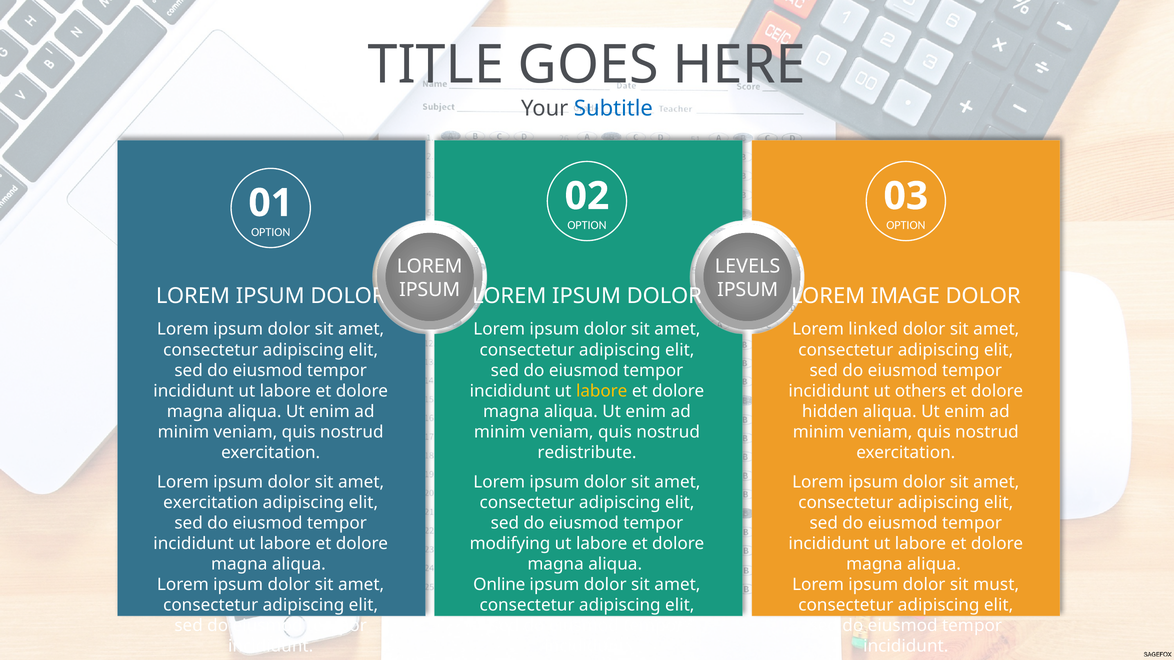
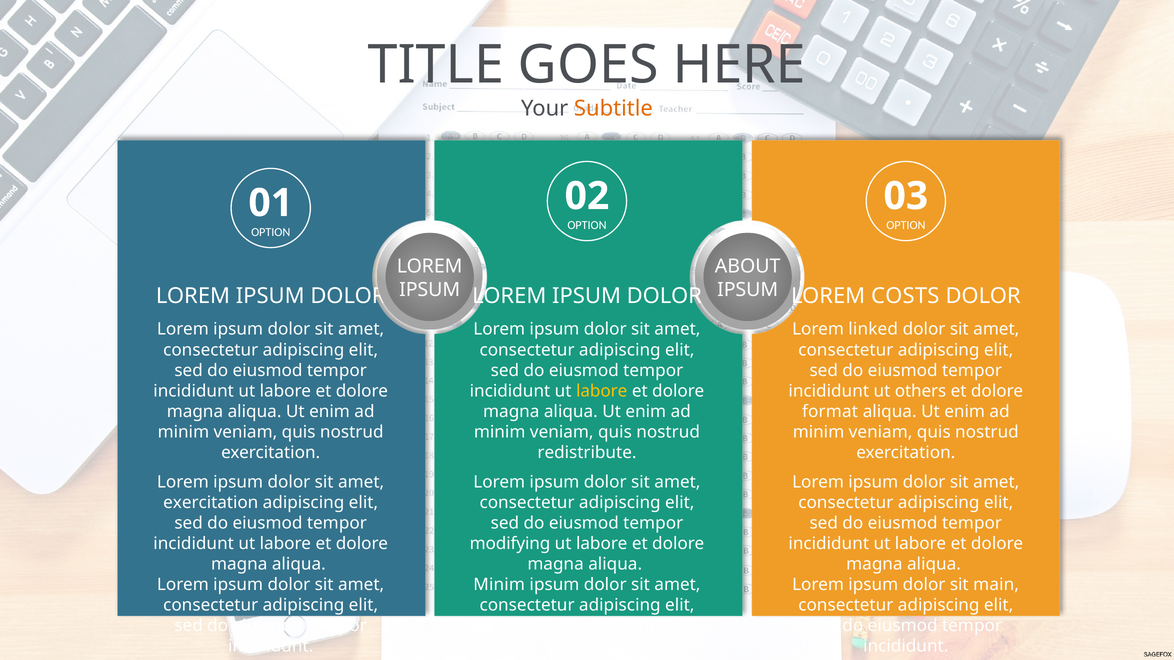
Subtitle colour: blue -> orange
LEVELS: LEVELS -> ABOUT
IMAGE: IMAGE -> COSTS
hidden: hidden -> format
Online at (499, 585): Online -> Minim
must: must -> main
